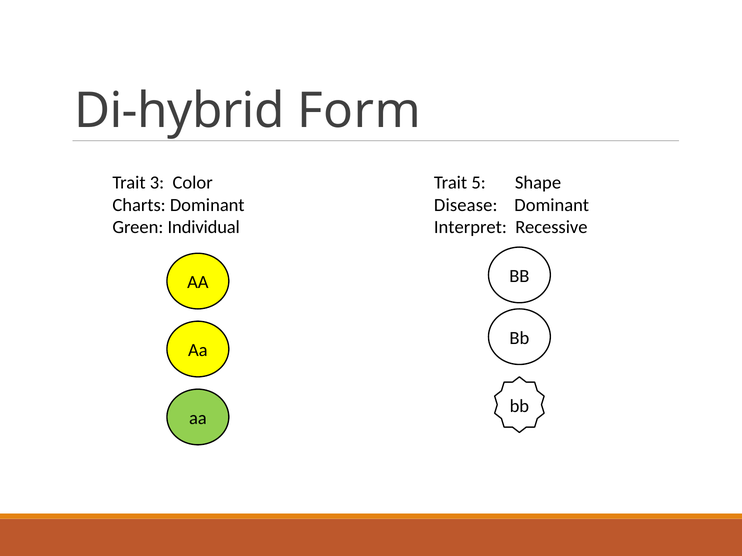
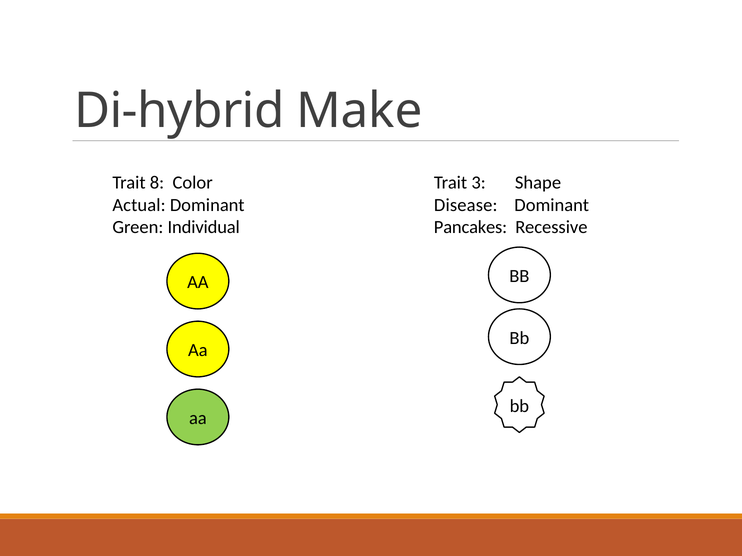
Form: Form -> Make
3: 3 -> 8
5: 5 -> 3
Charts: Charts -> Actual
Interpret: Interpret -> Pancakes
